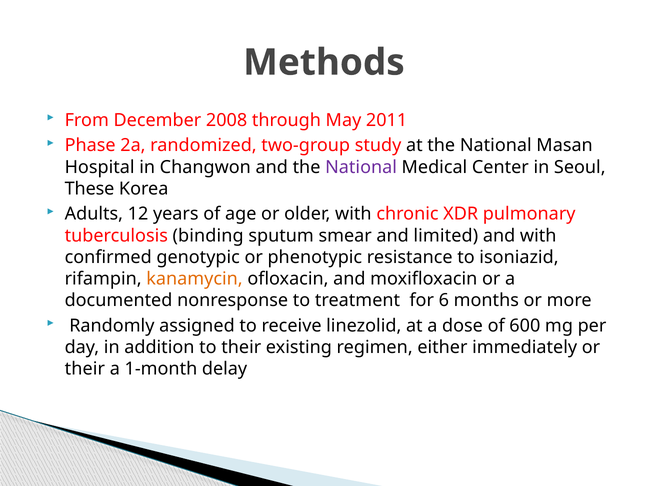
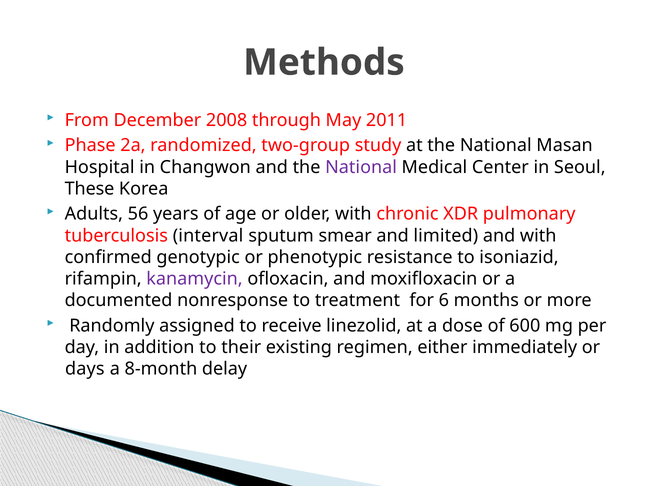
12: 12 -> 56
binding: binding -> interval
kanamycin colour: orange -> purple
their at (85, 369): their -> days
1-month: 1-month -> 8-month
